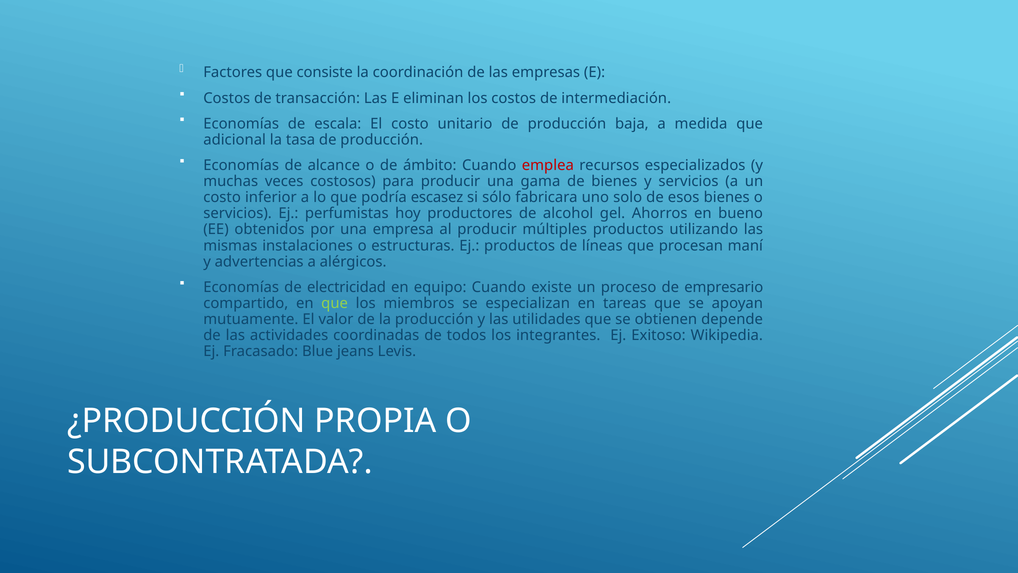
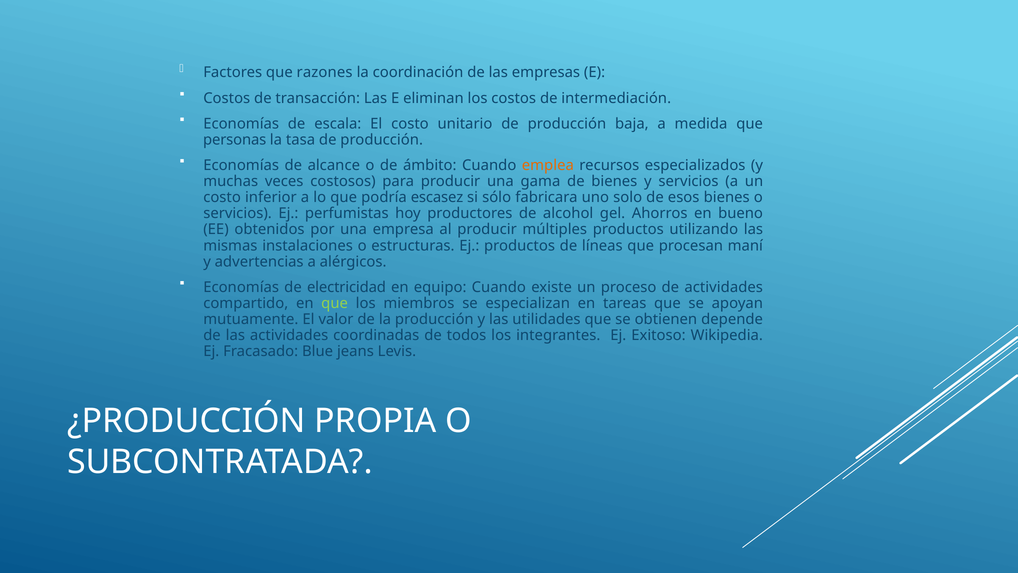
consiste: consiste -> razones
adicional: adicional -> personas
emplea colour: red -> orange
de empresario: empresario -> actividades
